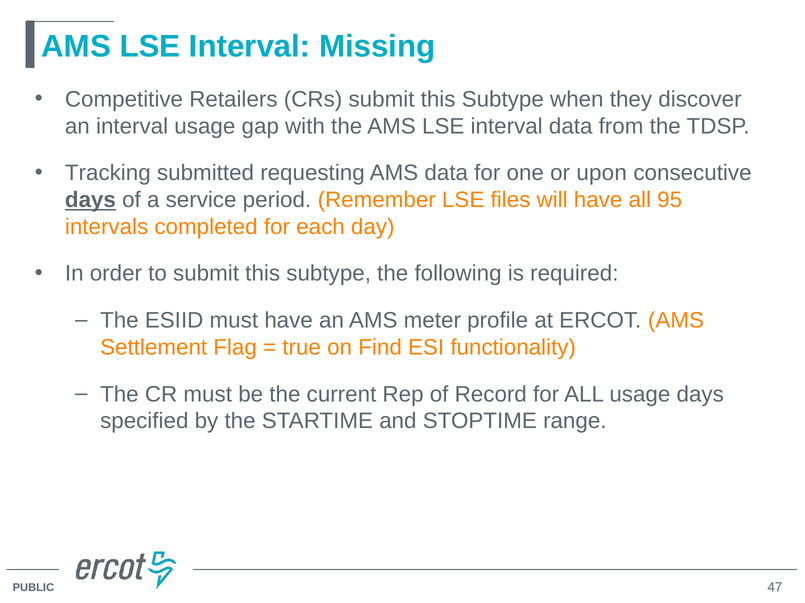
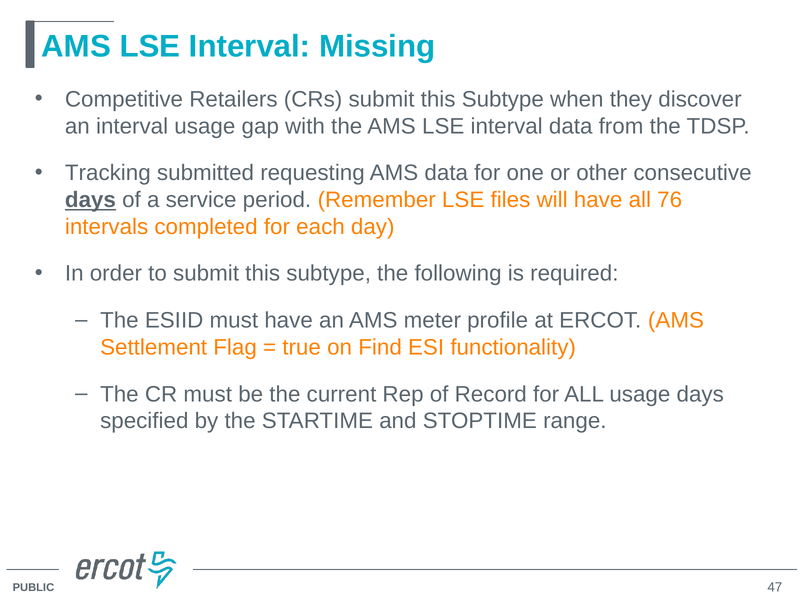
upon: upon -> other
95: 95 -> 76
